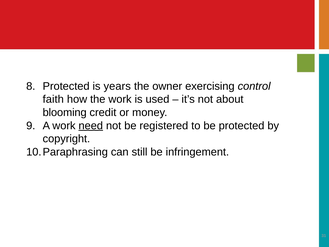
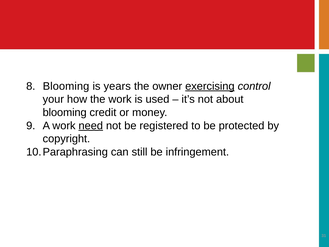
Protected at (66, 86): Protected -> Blooming
exercising underline: none -> present
faith: faith -> your
